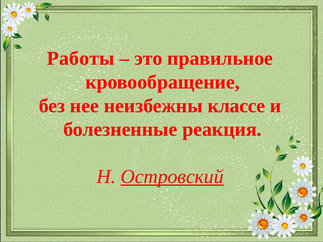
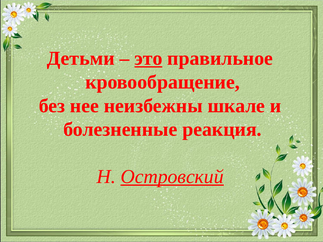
Работы: Работы -> Детьми
это underline: none -> present
классе: классе -> шкале
